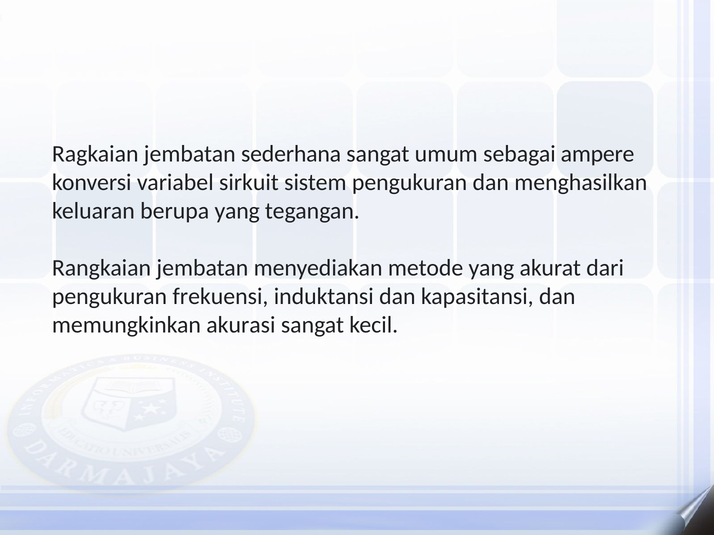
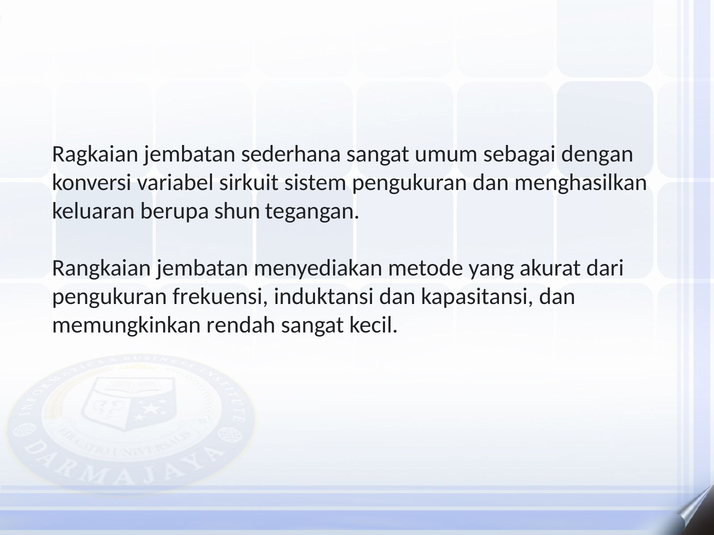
ampere: ampere -> dengan
berupa yang: yang -> shun
akurasi: akurasi -> rendah
